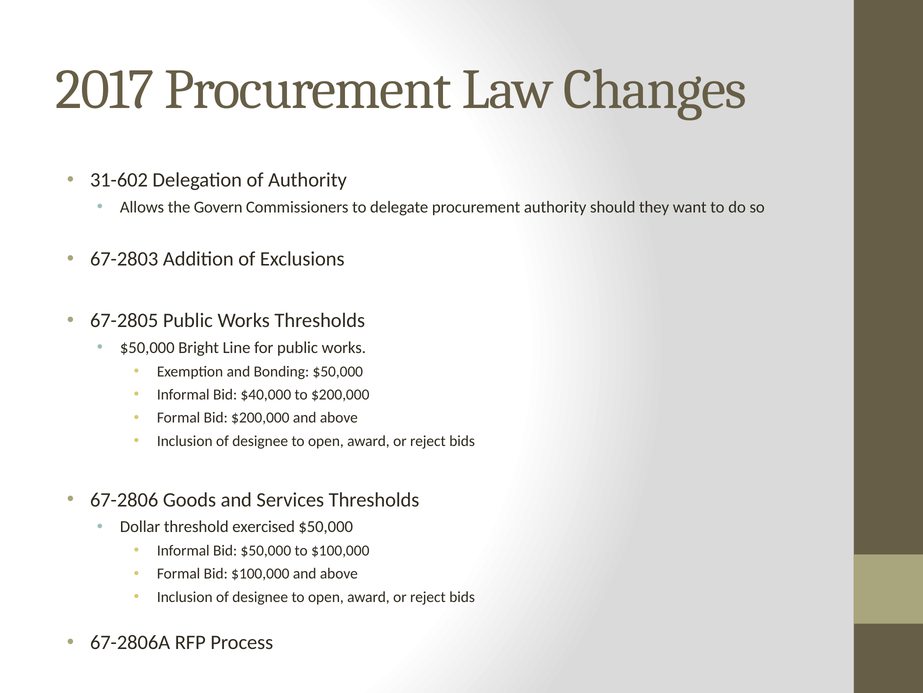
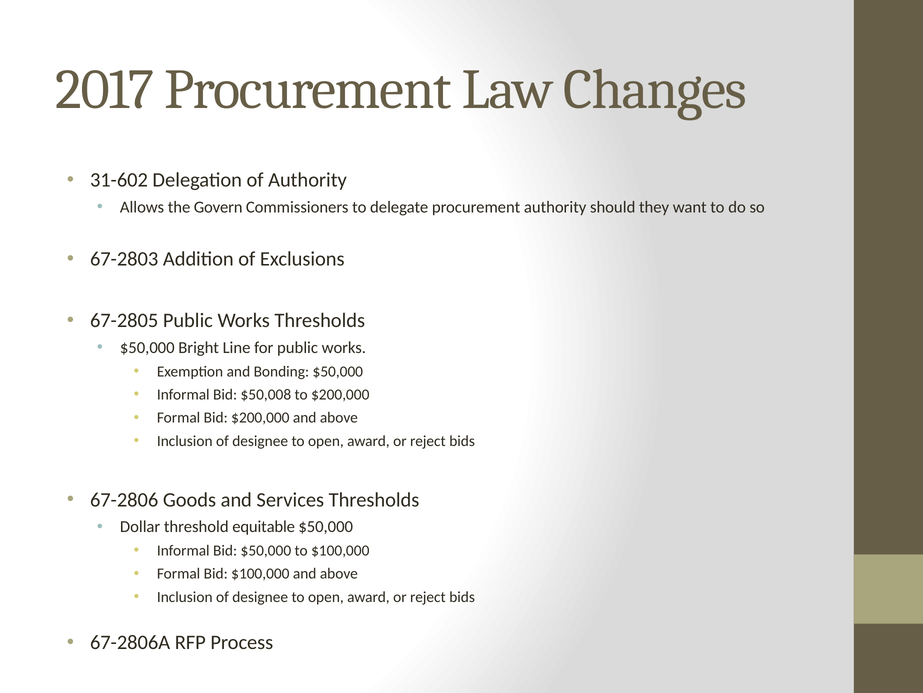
$40,000: $40,000 -> $50,008
exercised: exercised -> equitable
